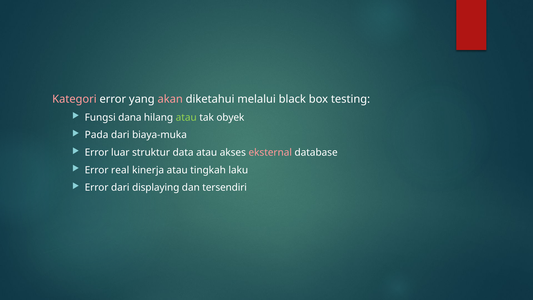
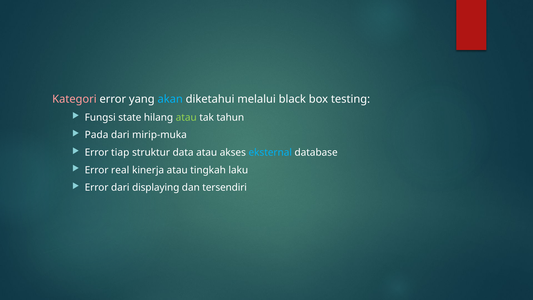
akan colour: pink -> light blue
dana: dana -> state
obyek: obyek -> tahun
biaya-muka: biaya-muka -> mirip-muka
luar: luar -> tiap
eksternal colour: pink -> light blue
